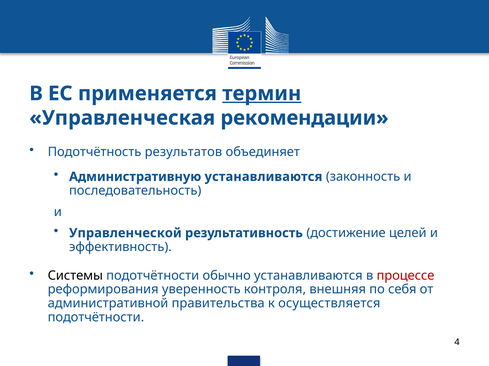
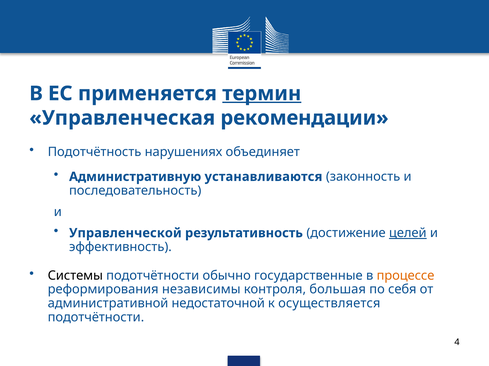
результатов: результатов -> нарушениях
целей underline: none -> present
обычно устанавливаются: устанавливаются -> государственные
процессе colour: red -> orange
уверенность: уверенность -> независимы
внешняя: внешняя -> большая
правительства: правительства -> недостаточной
